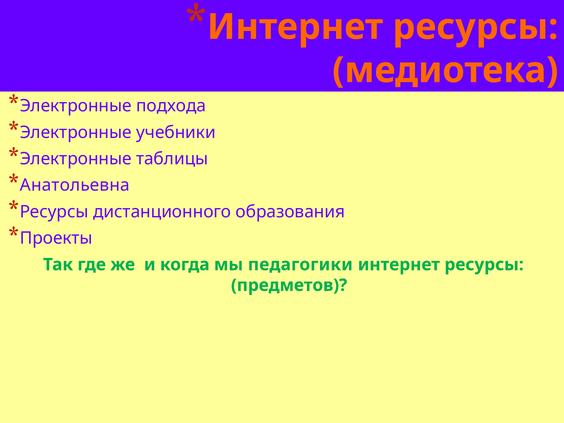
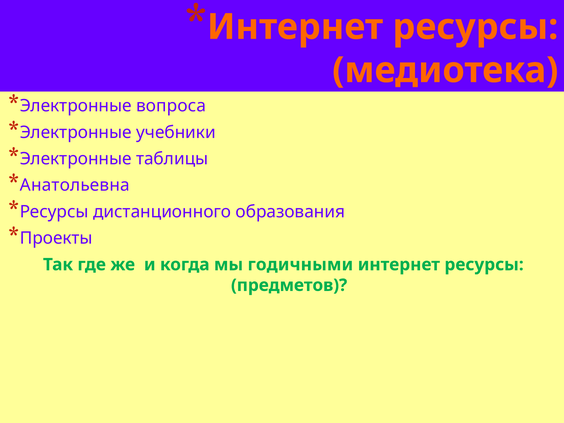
подхода: подхода -> вопроса
педагогики: педагогики -> годичными
